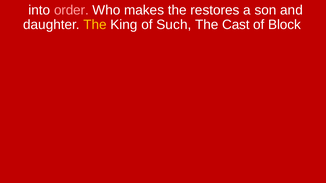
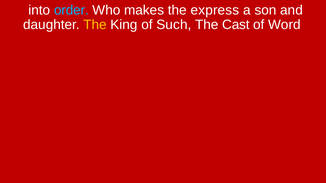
order colour: pink -> light blue
restores: restores -> express
Block: Block -> Word
